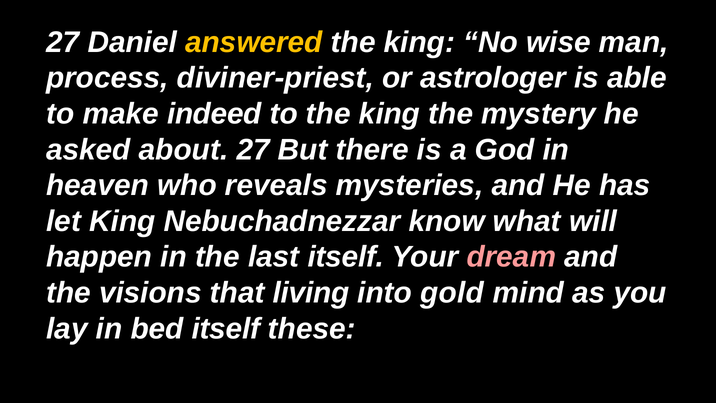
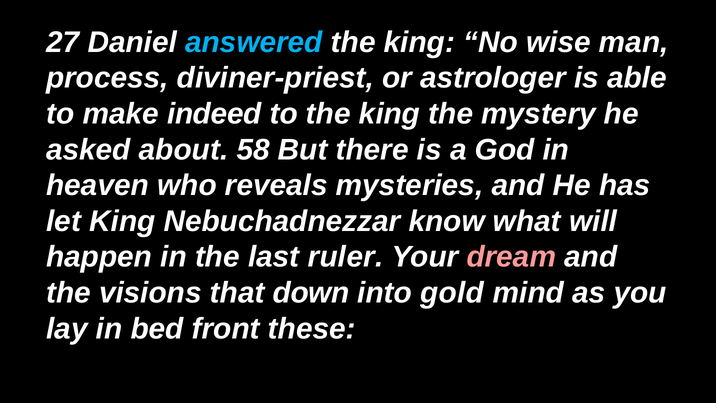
answered colour: yellow -> light blue
about 27: 27 -> 58
last itself: itself -> ruler
living: living -> down
bed itself: itself -> front
